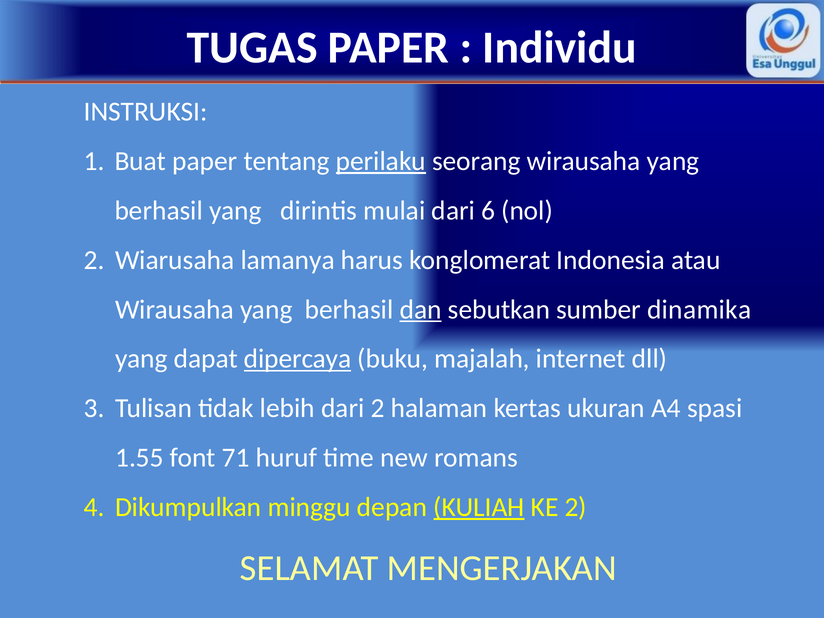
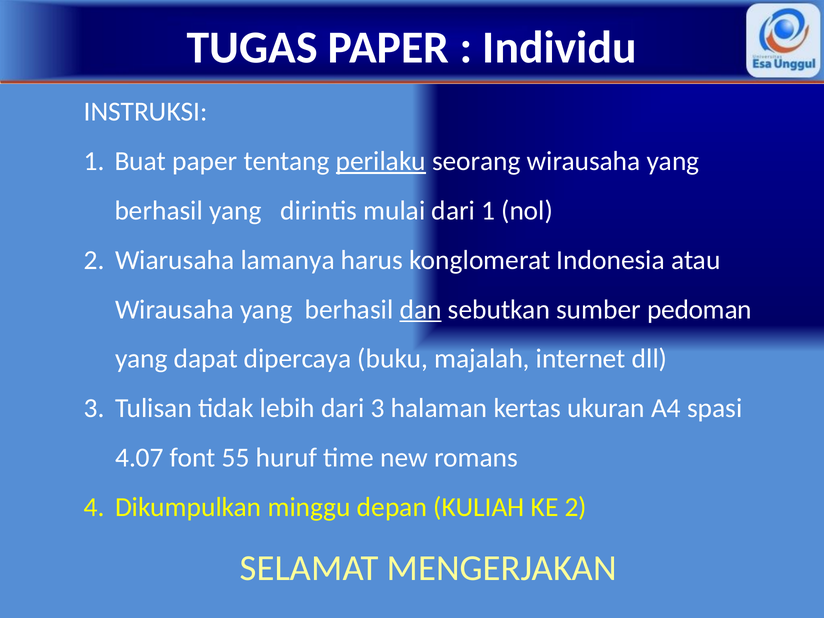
dari 6: 6 -> 1
dinamika: dinamika -> pedoman
dipercaya underline: present -> none
dari 2: 2 -> 3
1.55: 1.55 -> 4.07
71: 71 -> 55
KULIAH underline: present -> none
